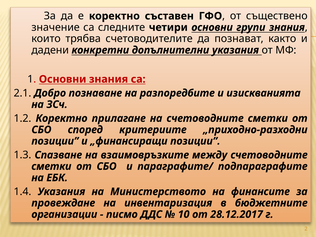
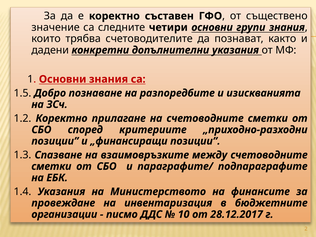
2.1: 2.1 -> 1.5
